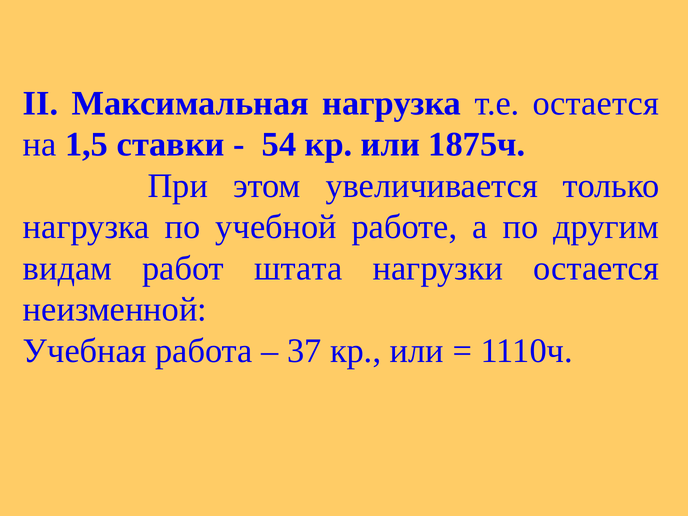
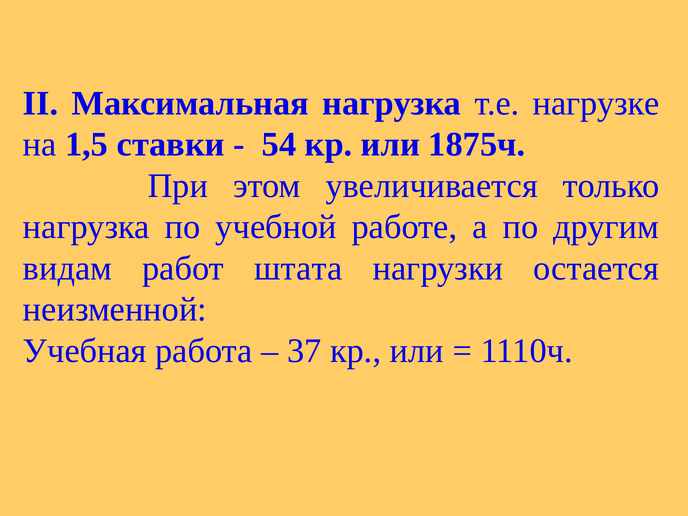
т.е остается: остается -> нагрузке
